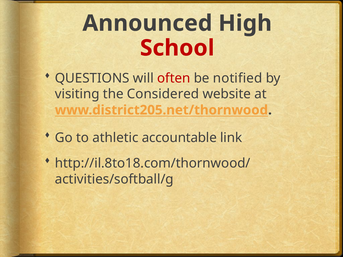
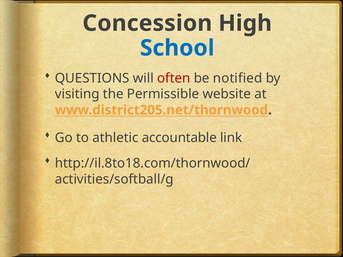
Announced: Announced -> Concession
School colour: red -> blue
Considered: Considered -> Permissible
